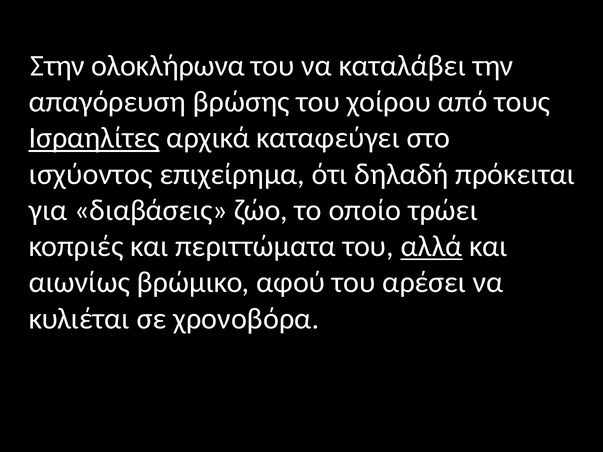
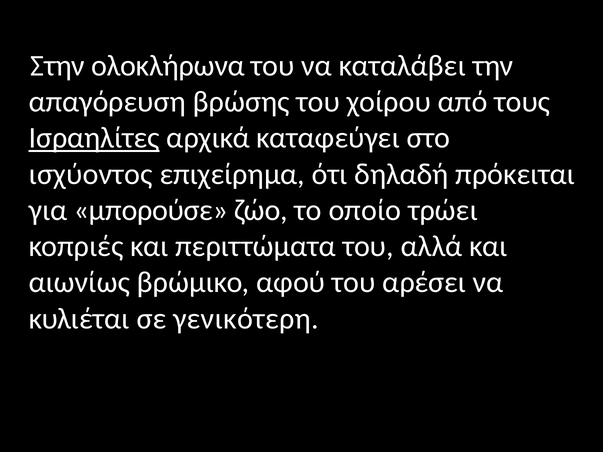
διαβάσεις: διαβάσεις -> μπορούσε
αλλά underline: present -> none
χρονοβόρα: χρονοβόρα -> γενικότερη
